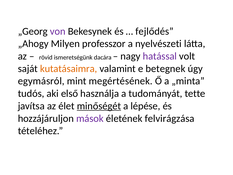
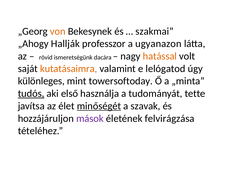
von colour: purple -> orange
fejlődés: fejlődés -> szakmai
Milyen: Milyen -> Hallják
nyelvészeti: nyelvészeti -> ugyanazon
hatással colour: purple -> orange
betegnek: betegnek -> lelógatod
egymásról: egymásról -> különleges
megértésének: megértésének -> towersoftoday
tudós underline: none -> present
lépése: lépése -> szavak
